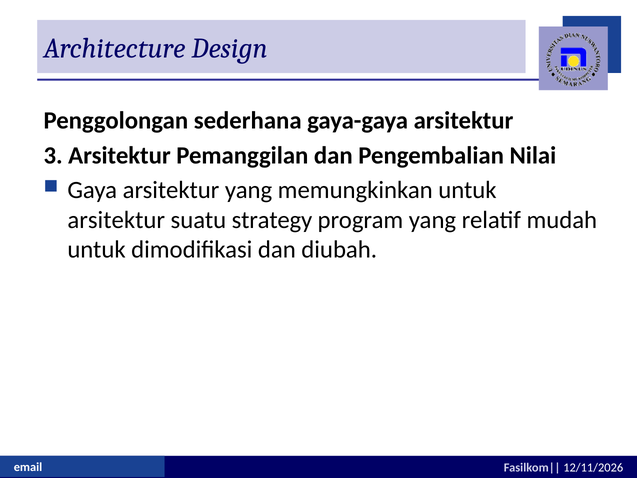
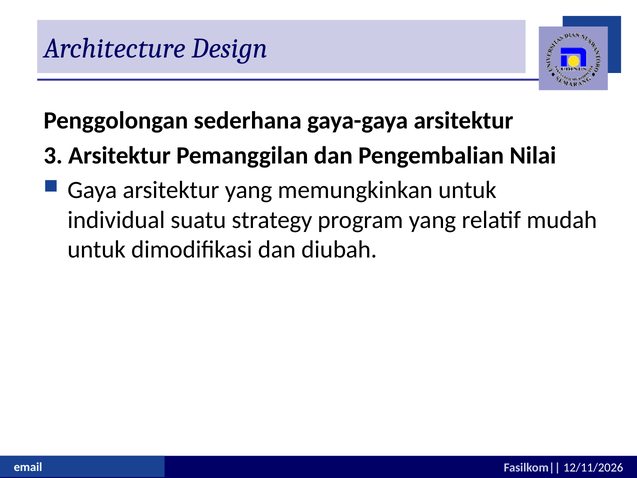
arsitektur at (116, 220): arsitektur -> individual
